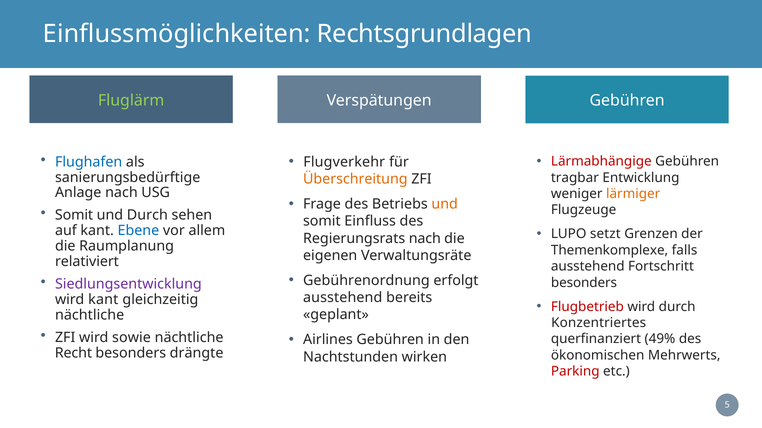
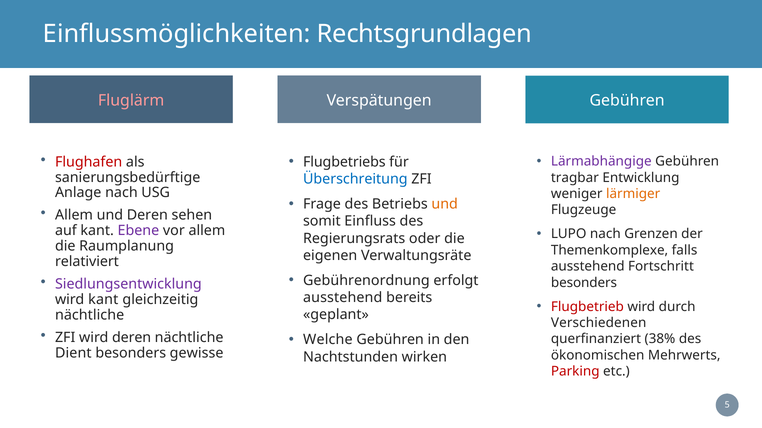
Fluglärm colour: light green -> pink
Flughafen colour: blue -> red
Lärmabhängige colour: red -> purple
Flugverkehr: Flugverkehr -> Flugbetriebs
Überschreitung colour: orange -> blue
Somit at (74, 216): Somit -> Allem
und Durch: Durch -> Deren
Ebene colour: blue -> purple
LUPO setzt: setzt -> nach
Regierungsrats nach: nach -> oder
Konzentriertes: Konzentriertes -> Verschiedenen
wird sowie: sowie -> deren
Airlines: Airlines -> Welche
49%: 49% -> 38%
Recht: Recht -> Dient
drängte: drängte -> gewisse
